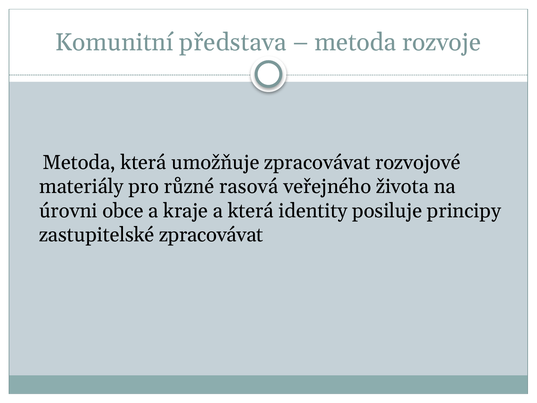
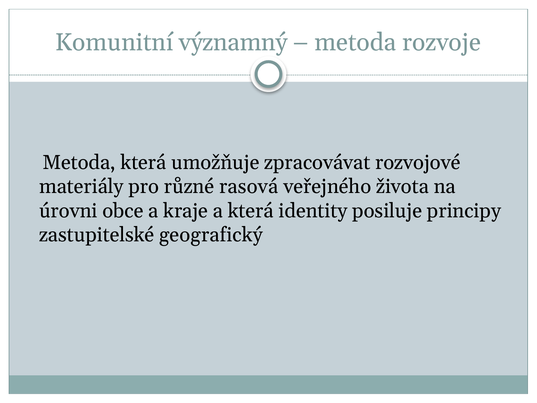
představa: představa -> významný
zastupitelské zpracovávat: zpracovávat -> geografický
